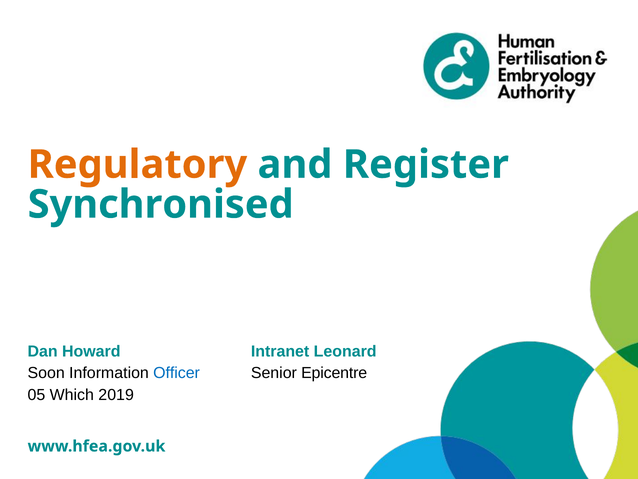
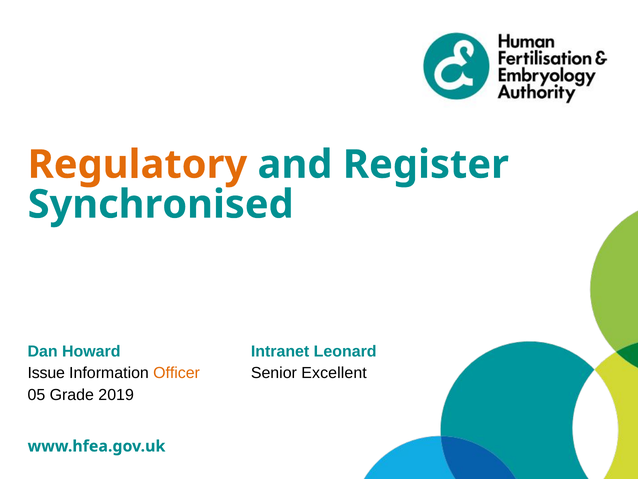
Soon: Soon -> Issue
Officer colour: blue -> orange
Epicentre: Epicentre -> Excellent
Which: Which -> Grade
